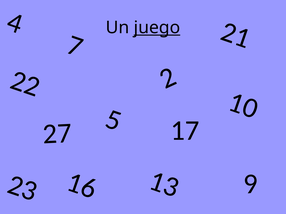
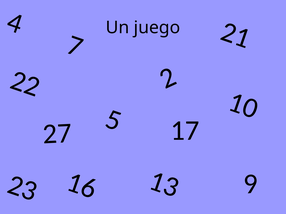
juego underline: present -> none
